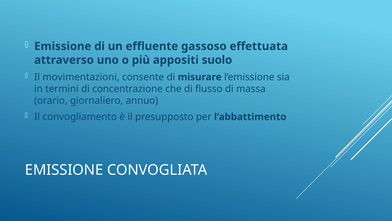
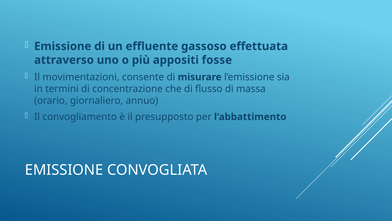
suolo: suolo -> fosse
